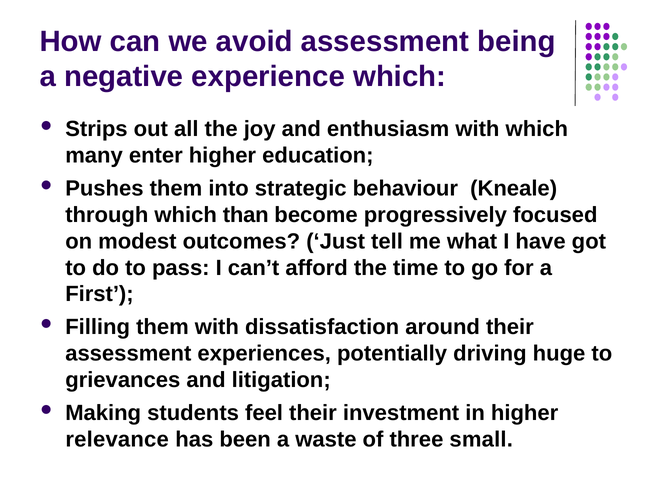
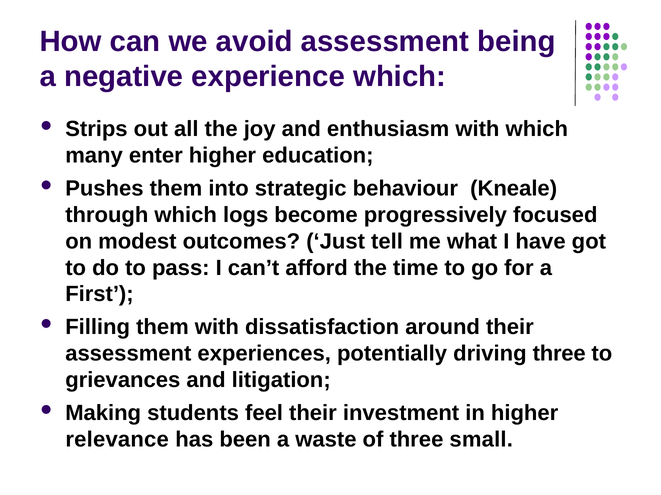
than: than -> logs
driving huge: huge -> three
